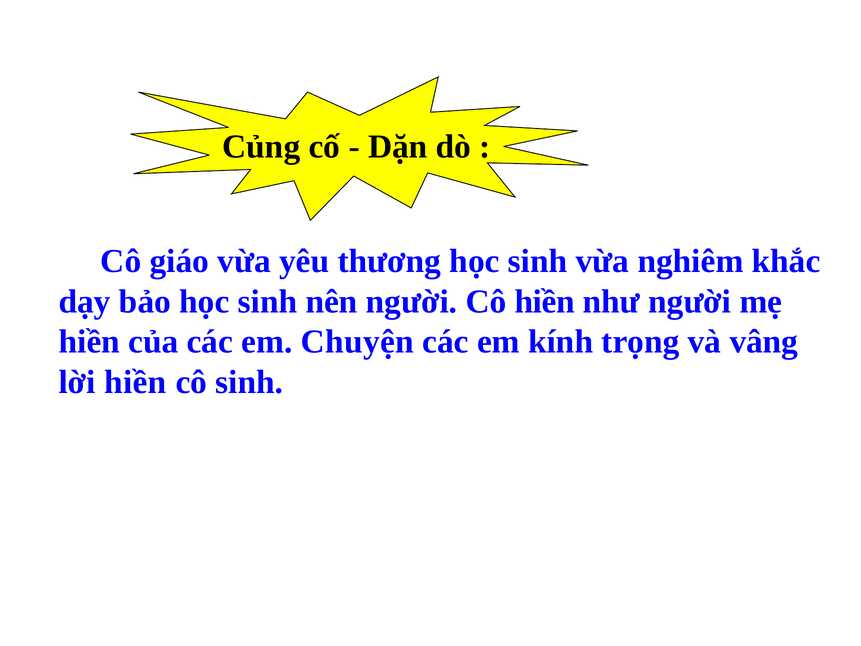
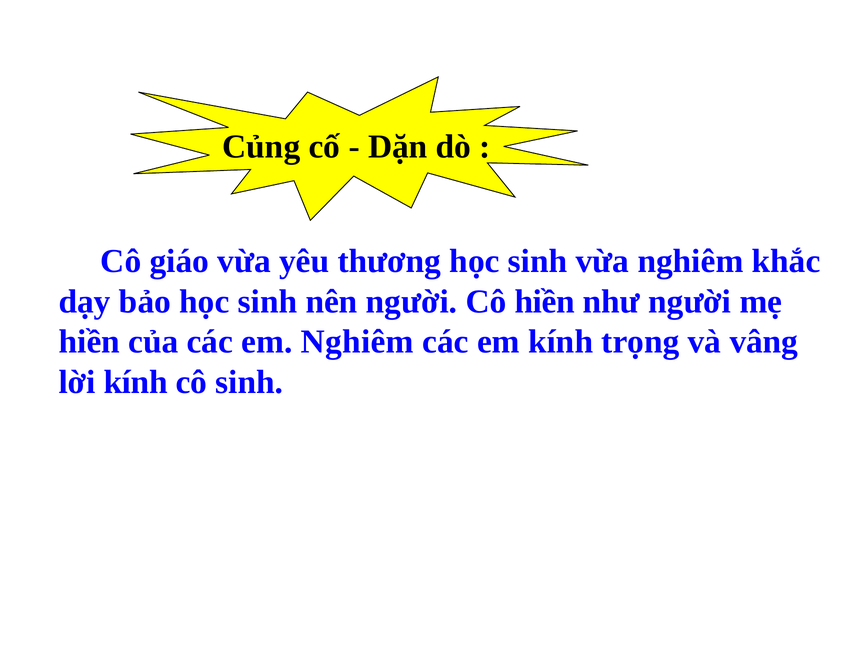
em Chuyện: Chuyện -> Nghiêm
lời hiền: hiền -> kính
